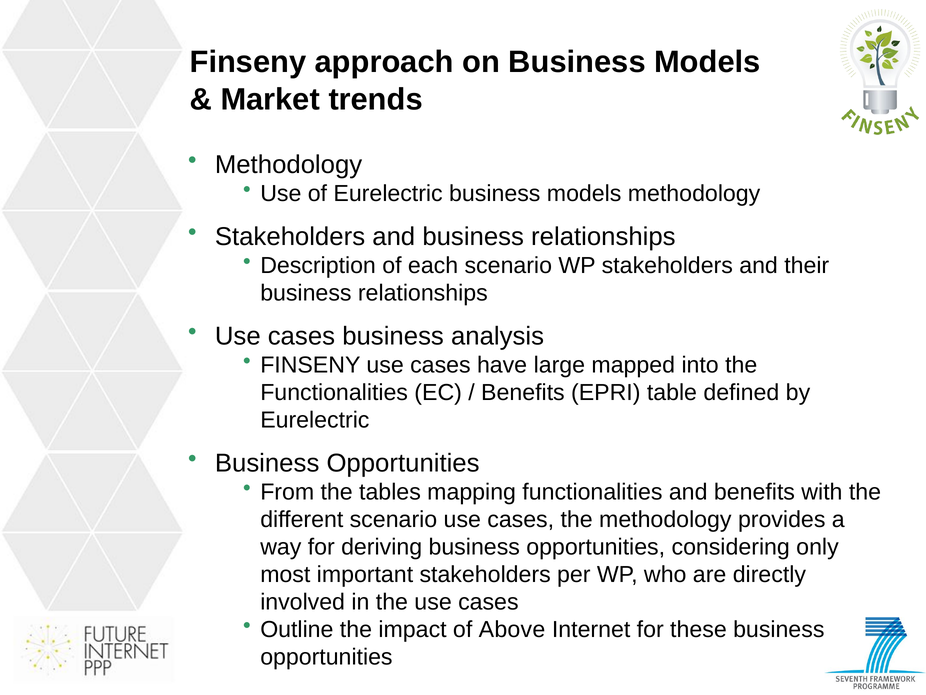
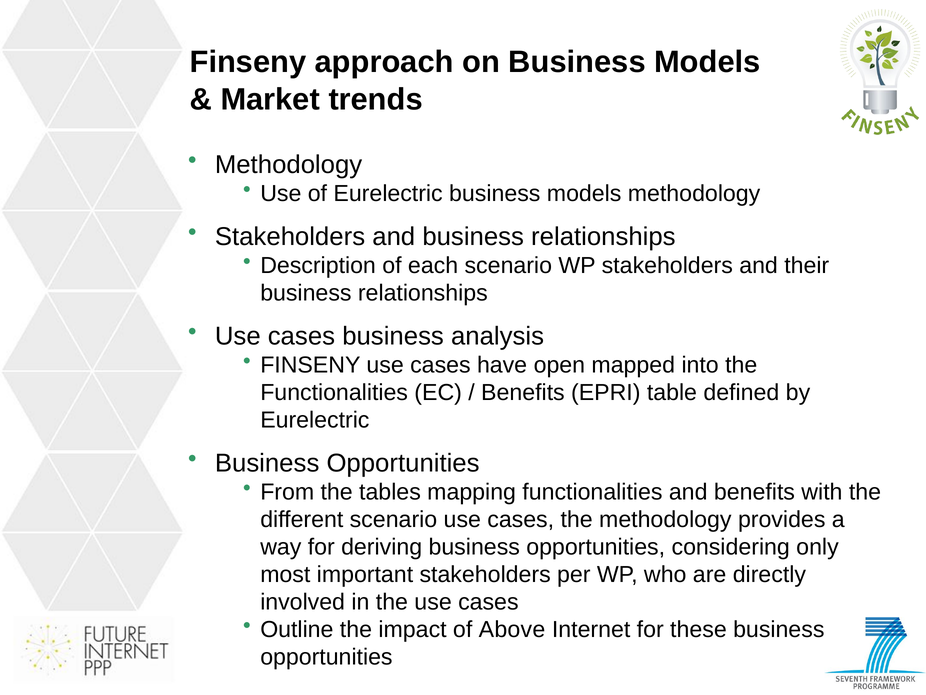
large: large -> open
